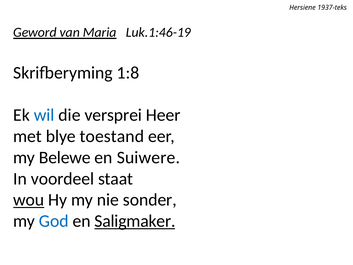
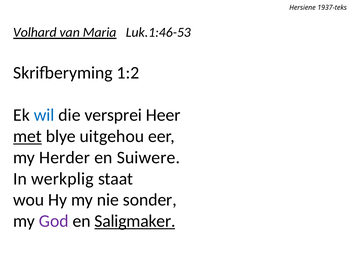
Geword: Geword -> Volhard
Luk.1:46-19: Luk.1:46-19 -> Luk.1:46-53
1:8: 1:8 -> 1:2
met underline: none -> present
toestand: toestand -> uitgehou
Belewe: Belewe -> Herder
voordeel: voordeel -> werkplig
wou underline: present -> none
God colour: blue -> purple
